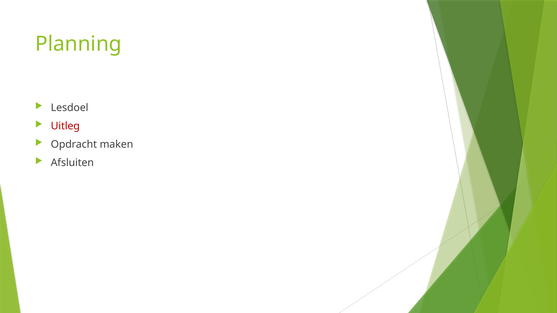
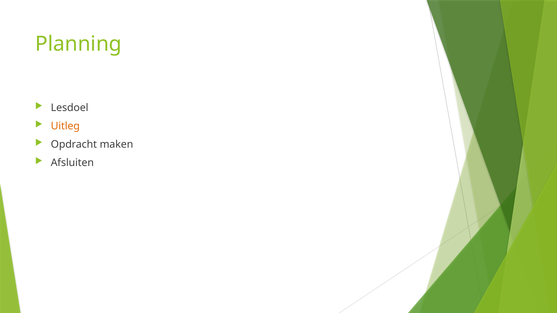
Uitleg colour: red -> orange
